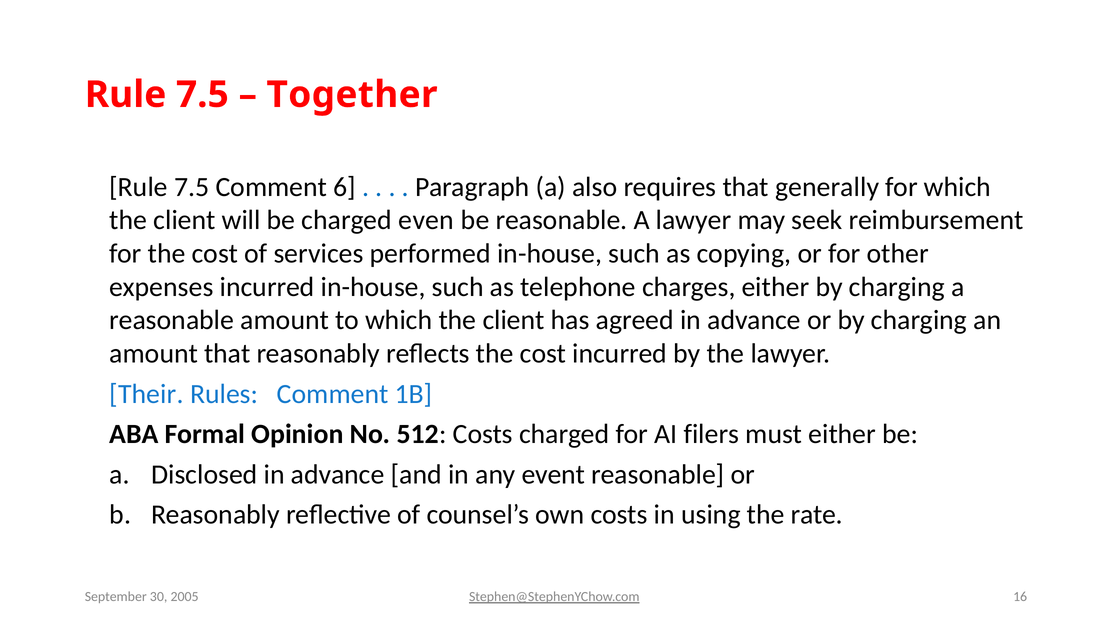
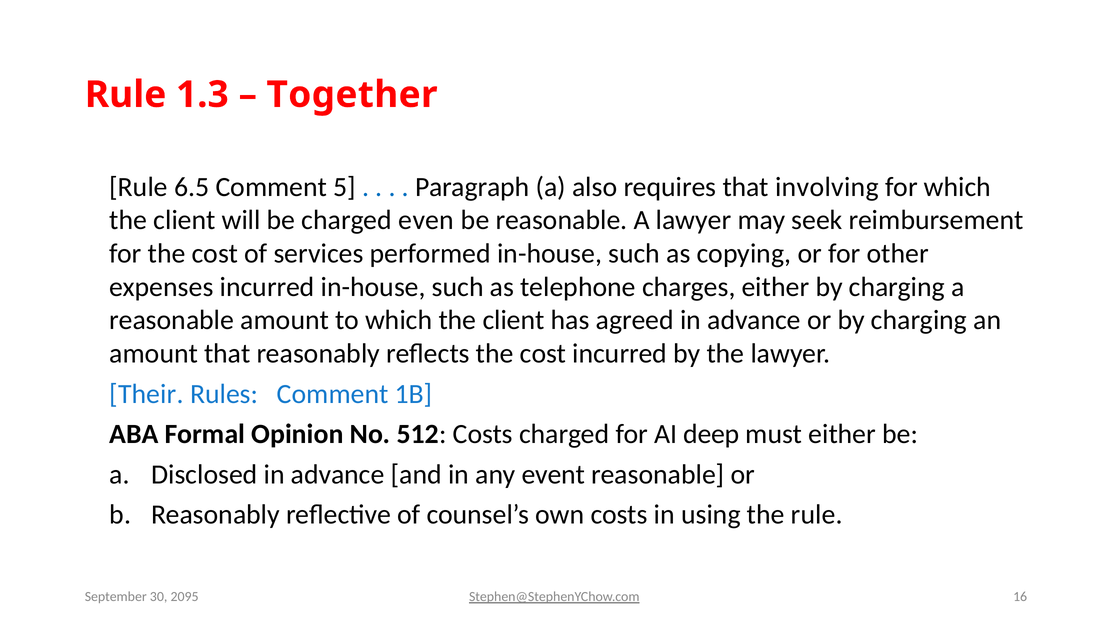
7.5 at (202, 95): 7.5 -> 1.3
7.5 at (192, 187): 7.5 -> 6.5
6: 6 -> 5
generally: generally -> involving
filers: filers -> deep
the rate: rate -> rule
2005: 2005 -> 2095
